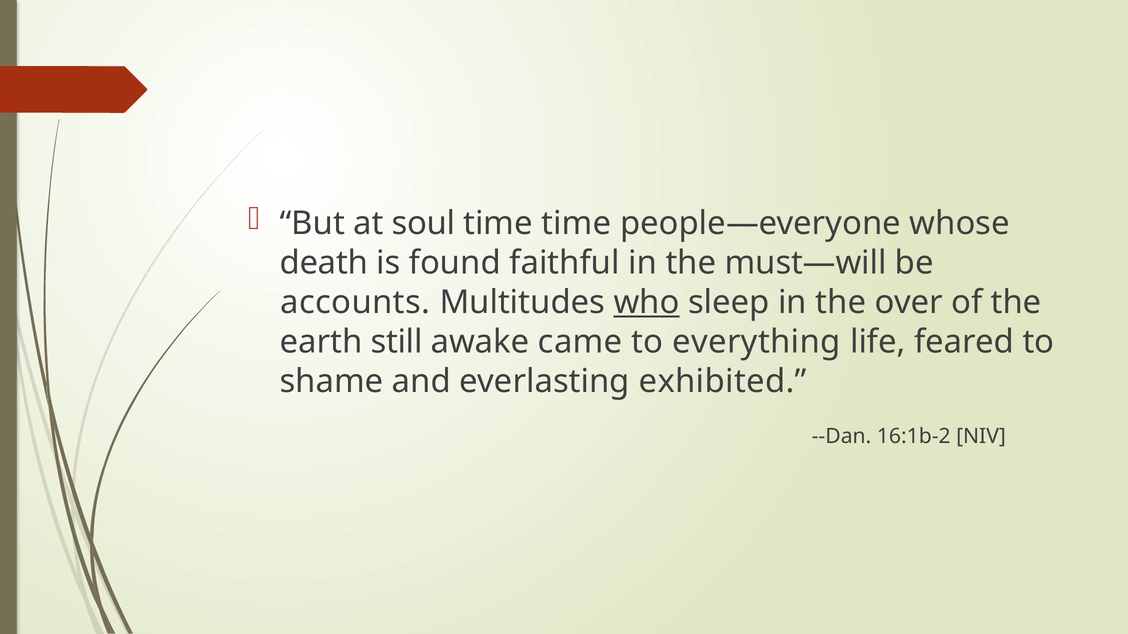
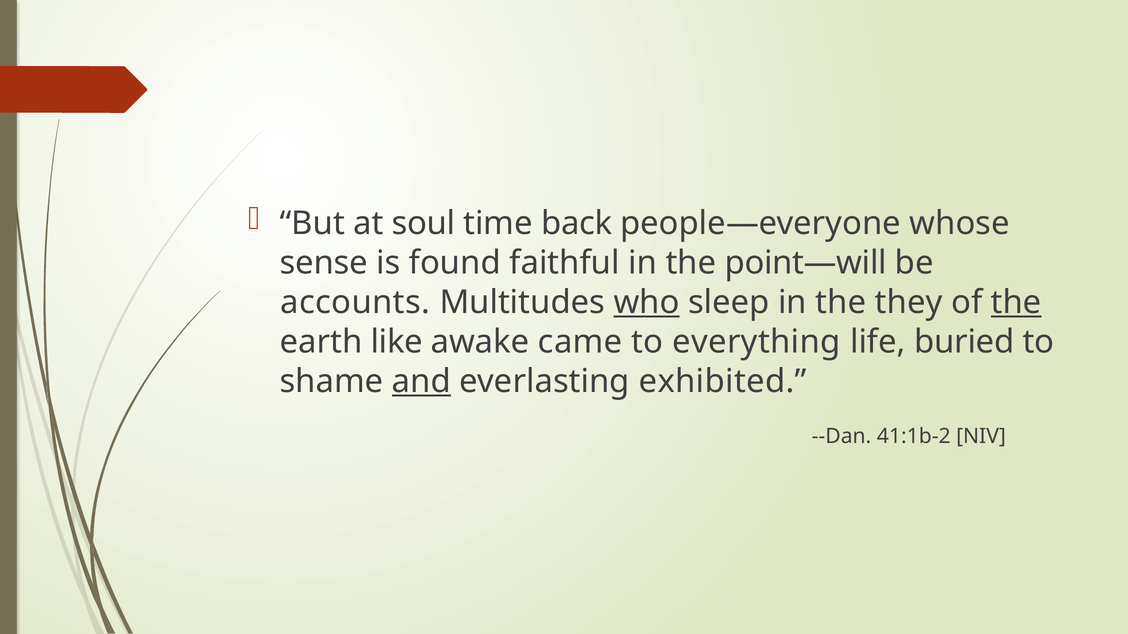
time time: time -> back
death: death -> sense
must—will: must—will -> point—will
over: over -> they
the at (1016, 303) underline: none -> present
still: still -> like
feared: feared -> buried
and underline: none -> present
16:1b-2: 16:1b-2 -> 41:1b-2
